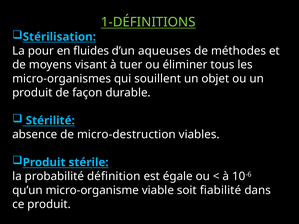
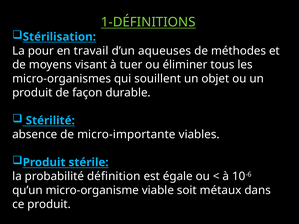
fluides: fluides -> travail
micro-destruction: micro-destruction -> micro-importante
fiabilité: fiabilité -> métaux
